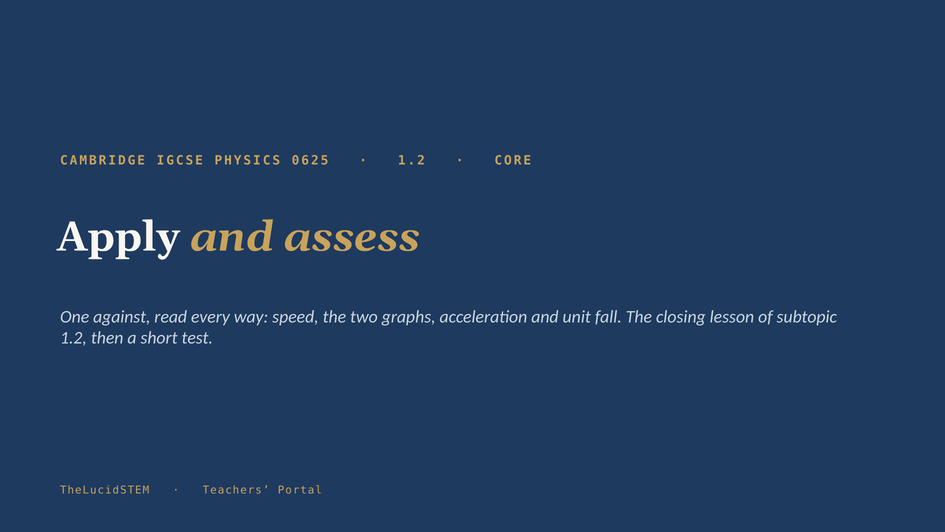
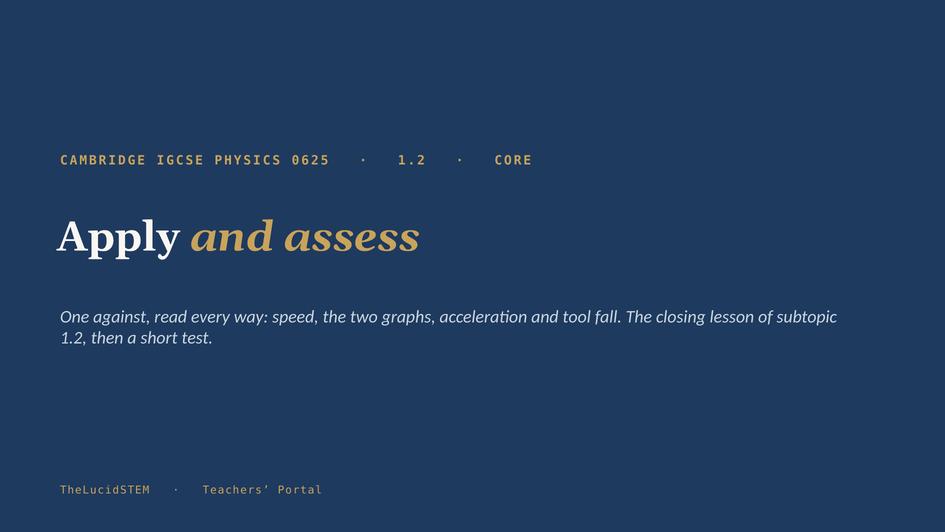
unit: unit -> tool
